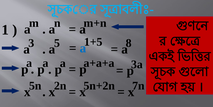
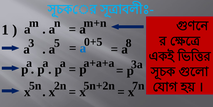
1+5: 1+5 -> 0+5
